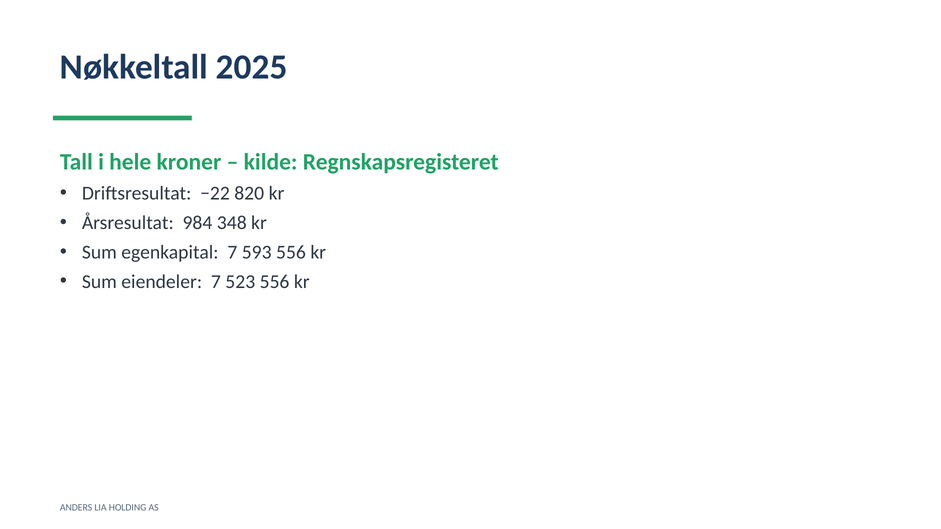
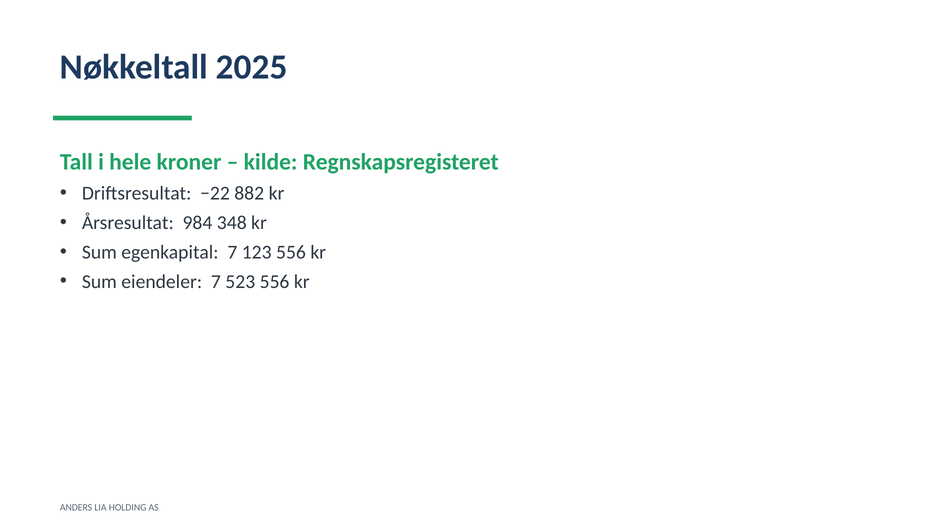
820: 820 -> 882
593: 593 -> 123
